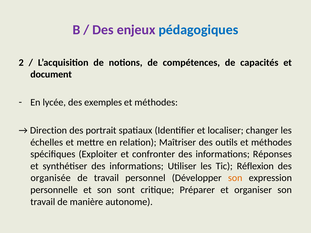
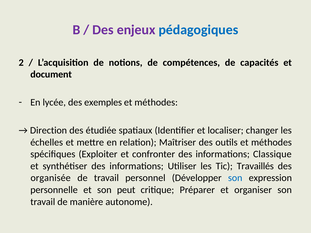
portrait: portrait -> étudiée
Réponses: Réponses -> Classique
Réflexion: Réflexion -> Travaillés
son at (235, 178) colour: orange -> blue
sont: sont -> peut
